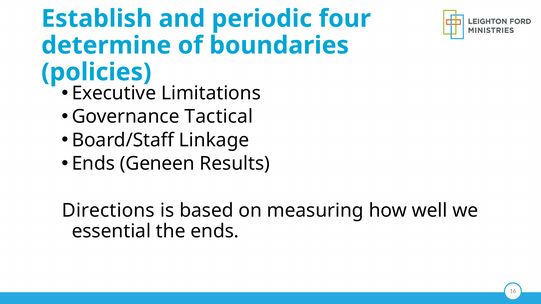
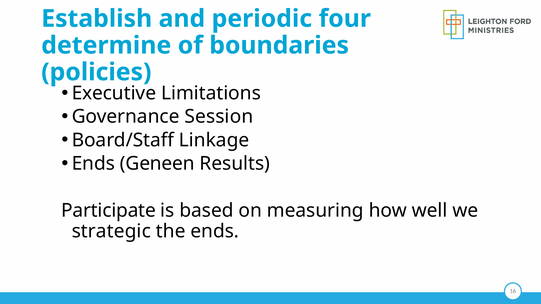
Tactical: Tactical -> Session
Directions: Directions -> Participate
essential: essential -> strategic
